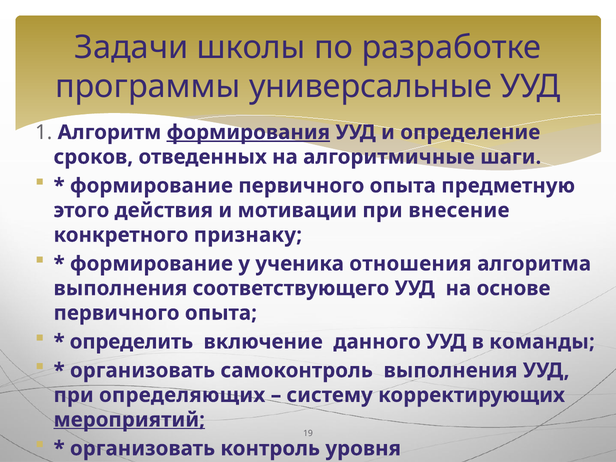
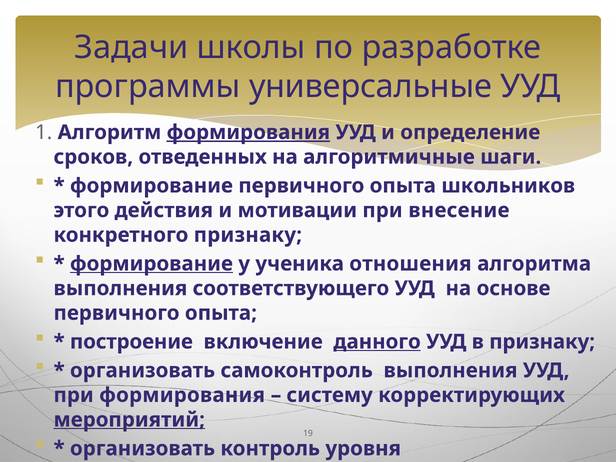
предметную: предметную -> школьников
формирование at (151, 264) underline: none -> present
определить: определить -> построение
данного underline: none -> present
в команды: команды -> признаку
при определяющих: определяющих -> формирования
